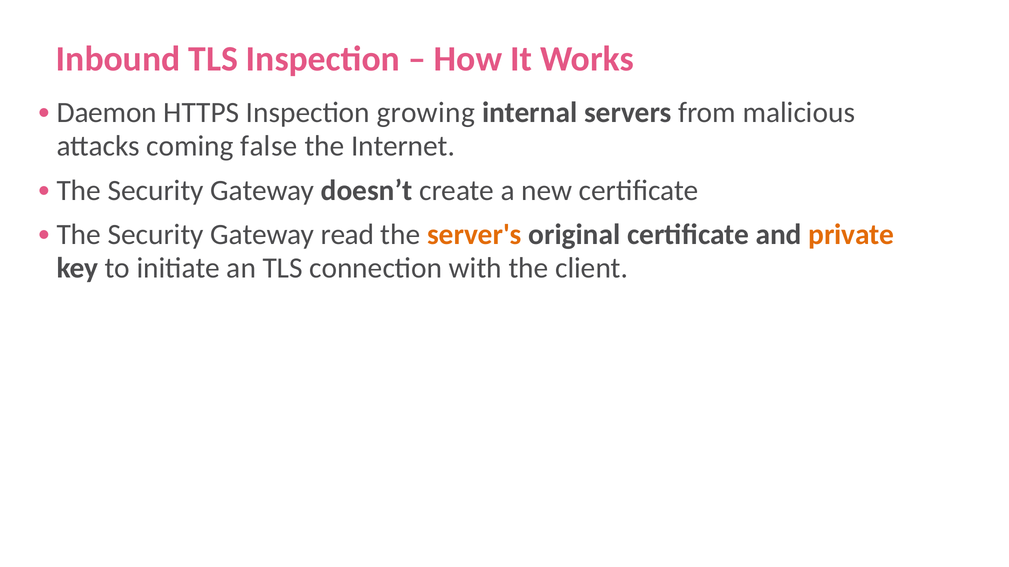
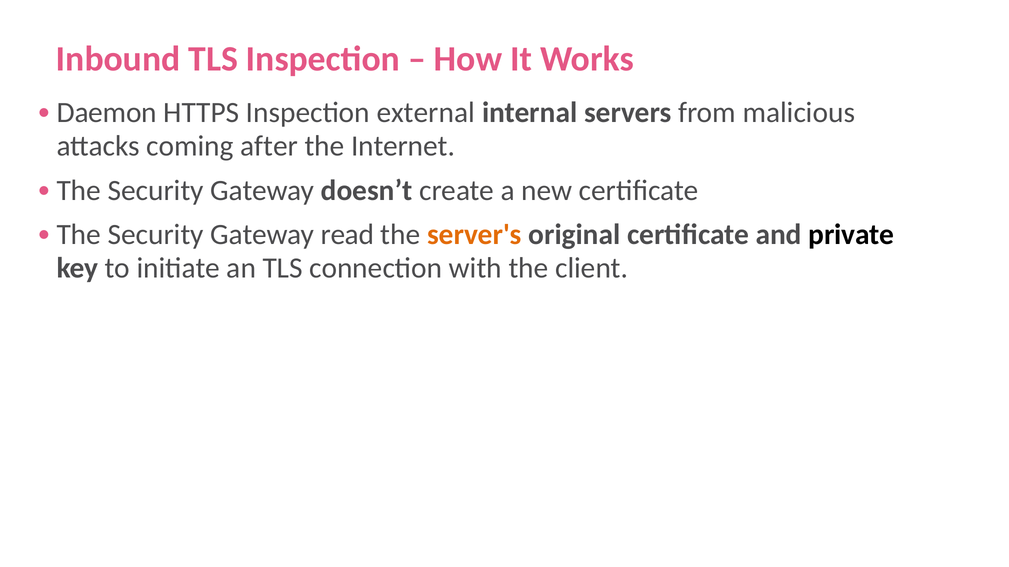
growing: growing -> external
false: false -> after
private colour: orange -> black
